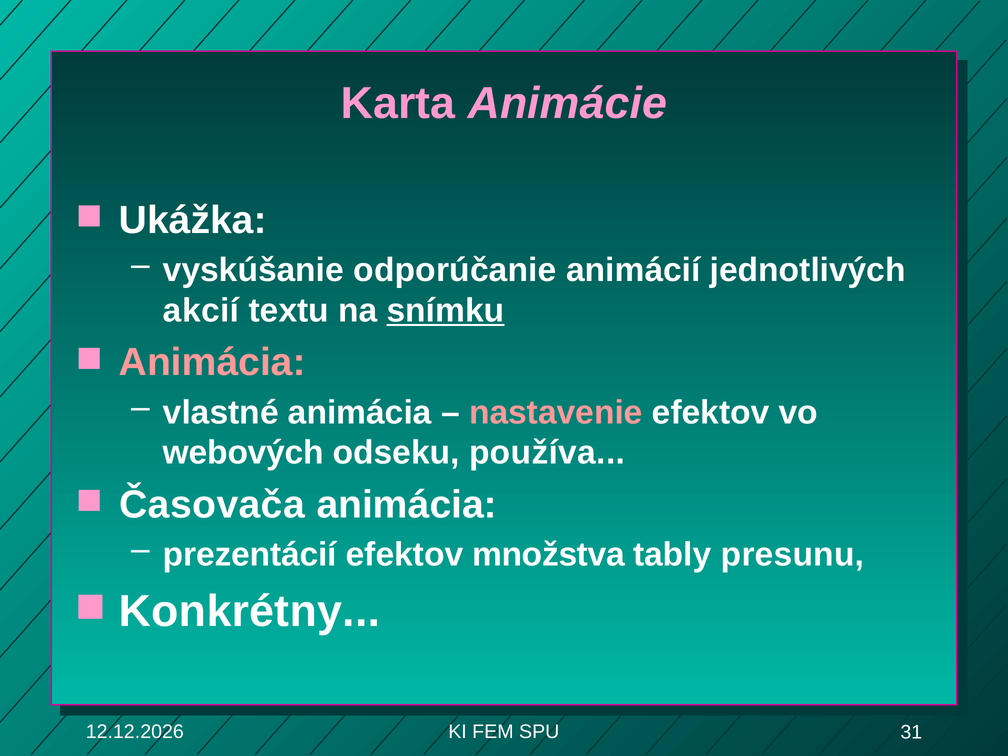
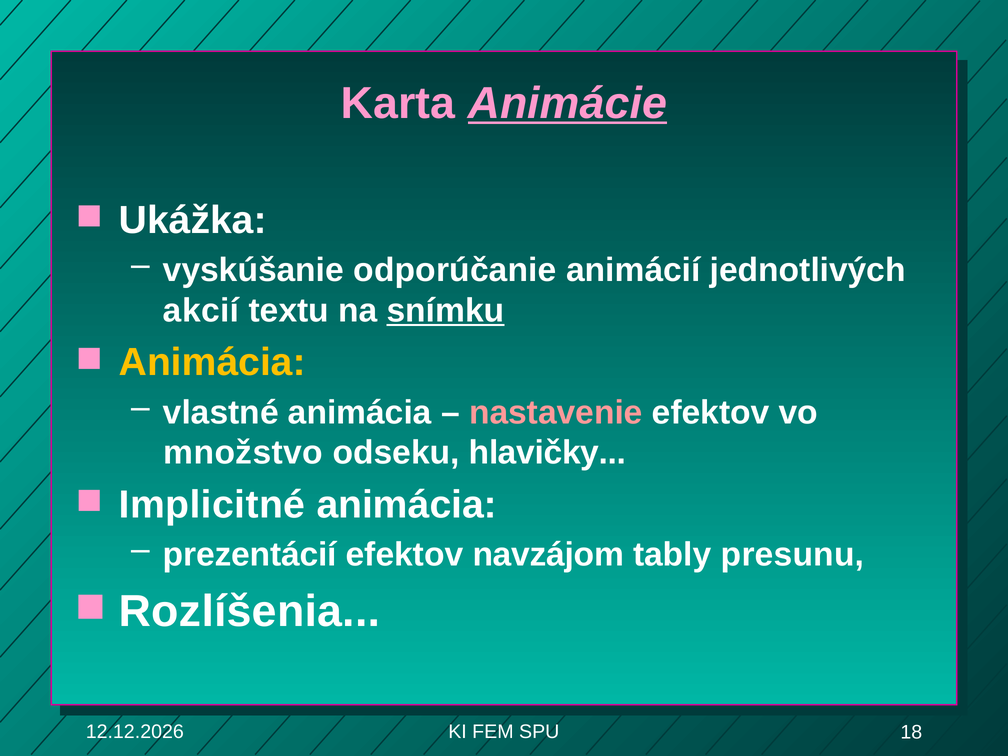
Animácie underline: none -> present
Animácia at (212, 362) colour: pink -> yellow
webových: webových -> množstvo
používa: používa -> hlavičky
Časovača: Časovača -> Implicitné
množstva: množstva -> navzájom
Konkrétny: Konkrétny -> Rozlíšenia
31: 31 -> 18
